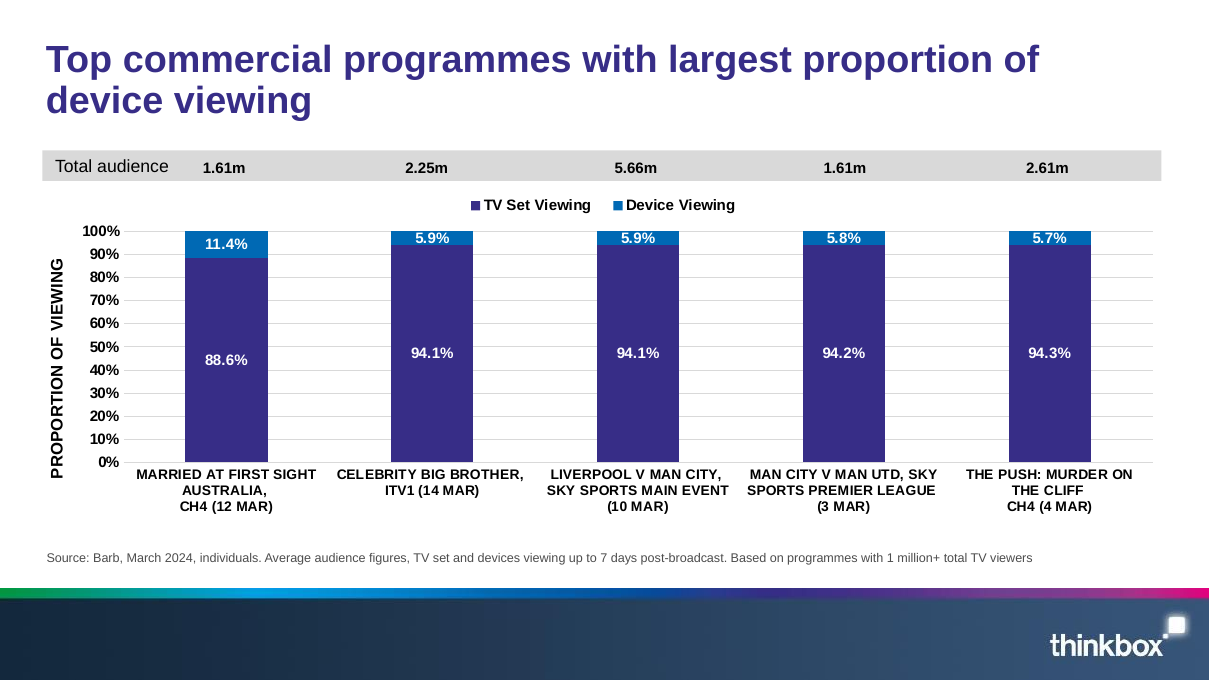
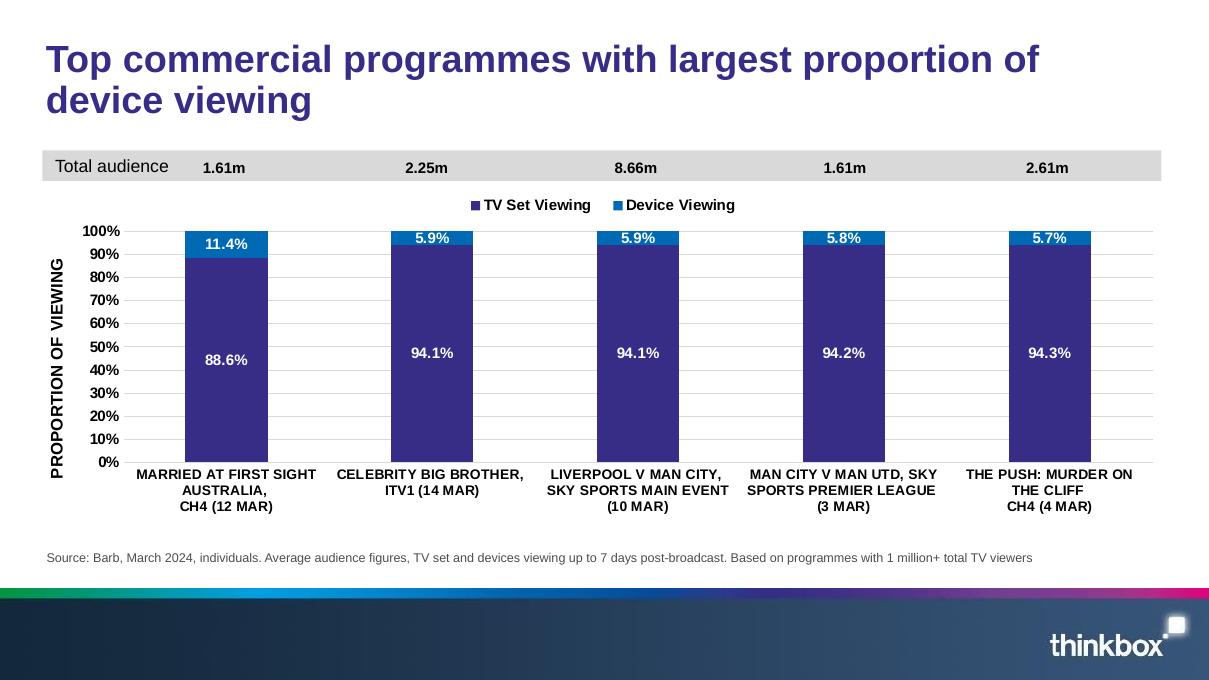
5.66m: 5.66m -> 8.66m
